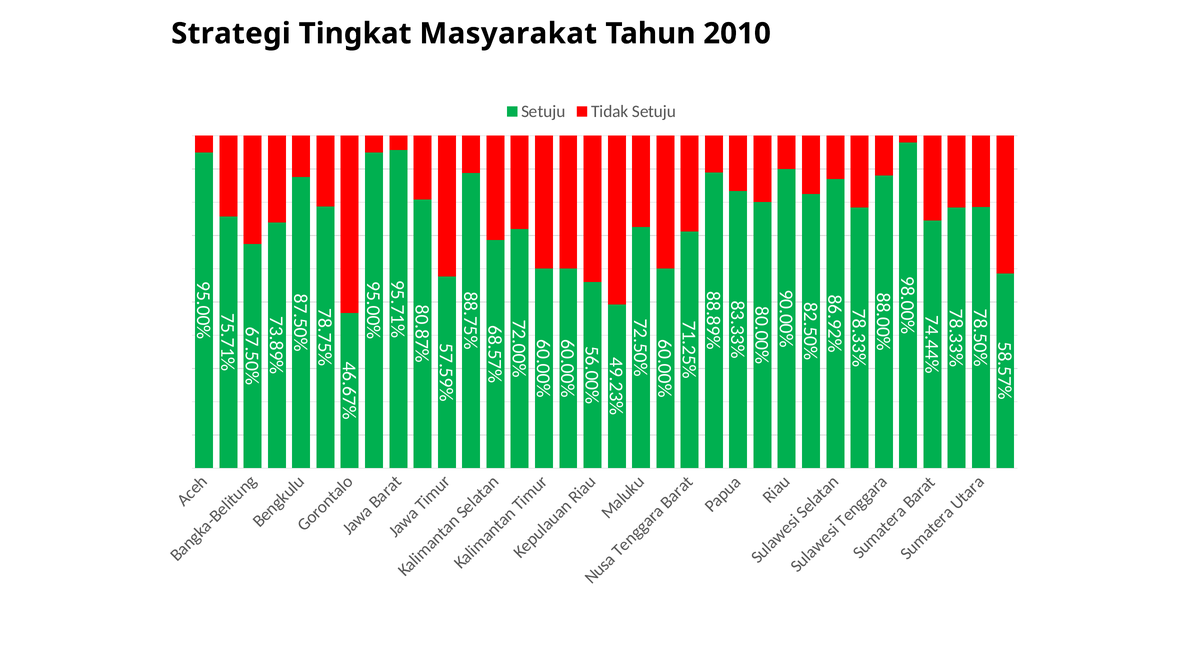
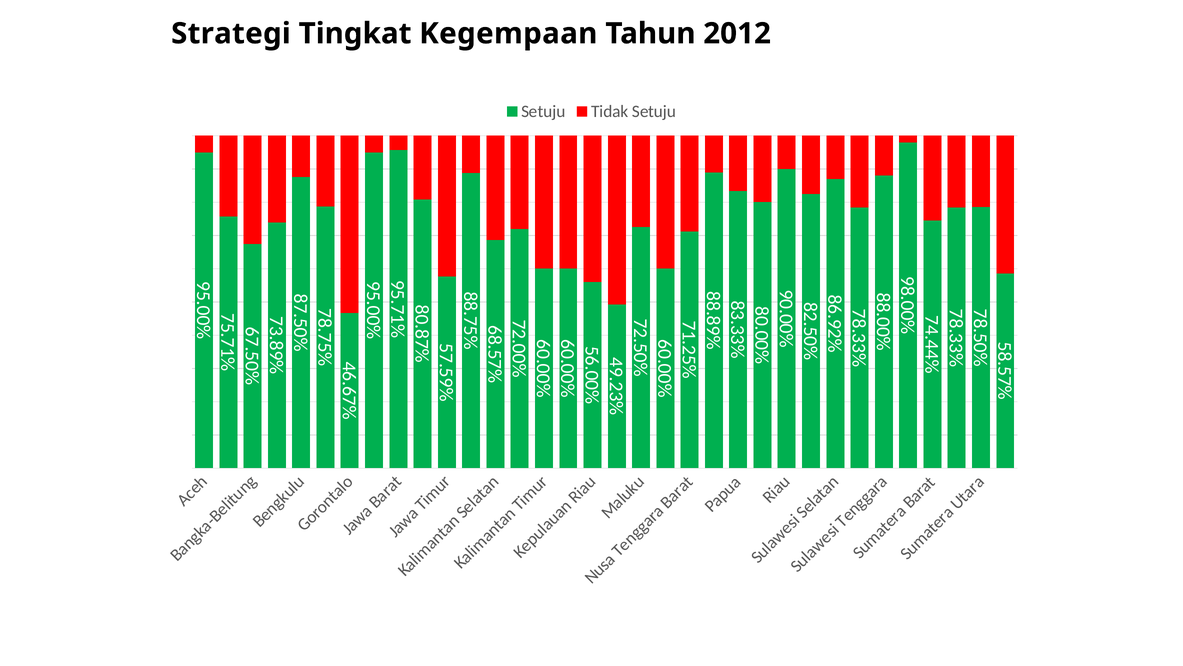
Masyarakat: Masyarakat -> Kegempaan
2010: 2010 -> 2012
